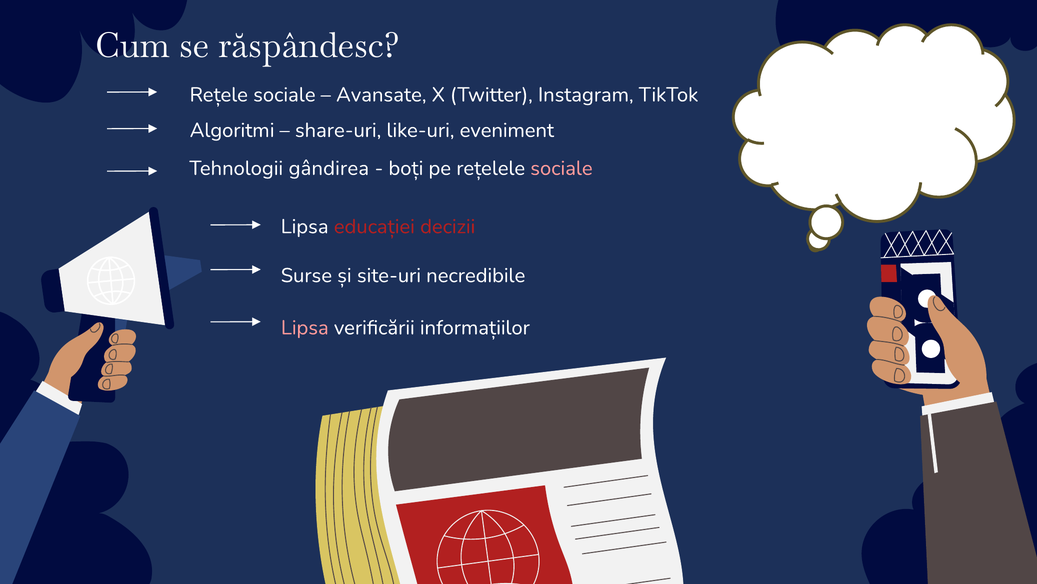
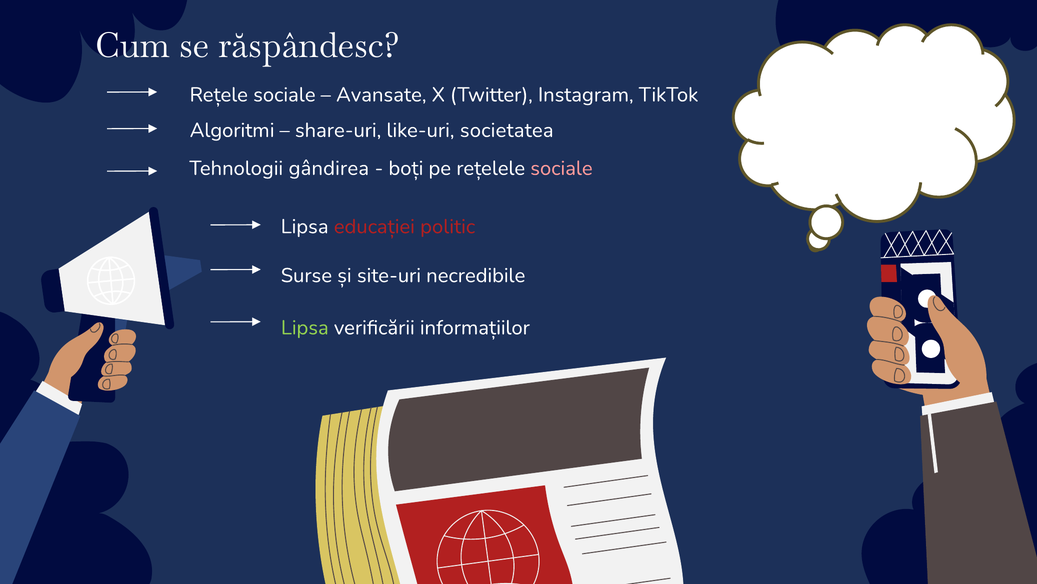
eveniment: eveniment -> societatea
decizii: decizii -> politic
Lipsa at (305, 327) colour: pink -> light green
